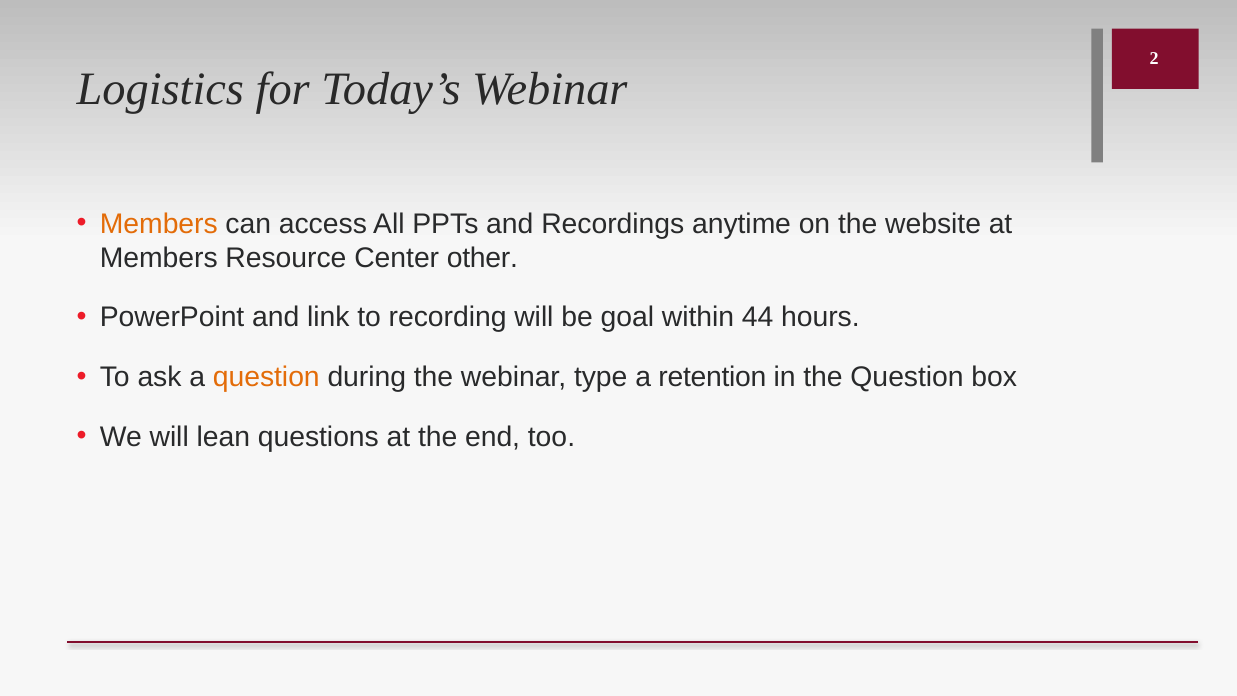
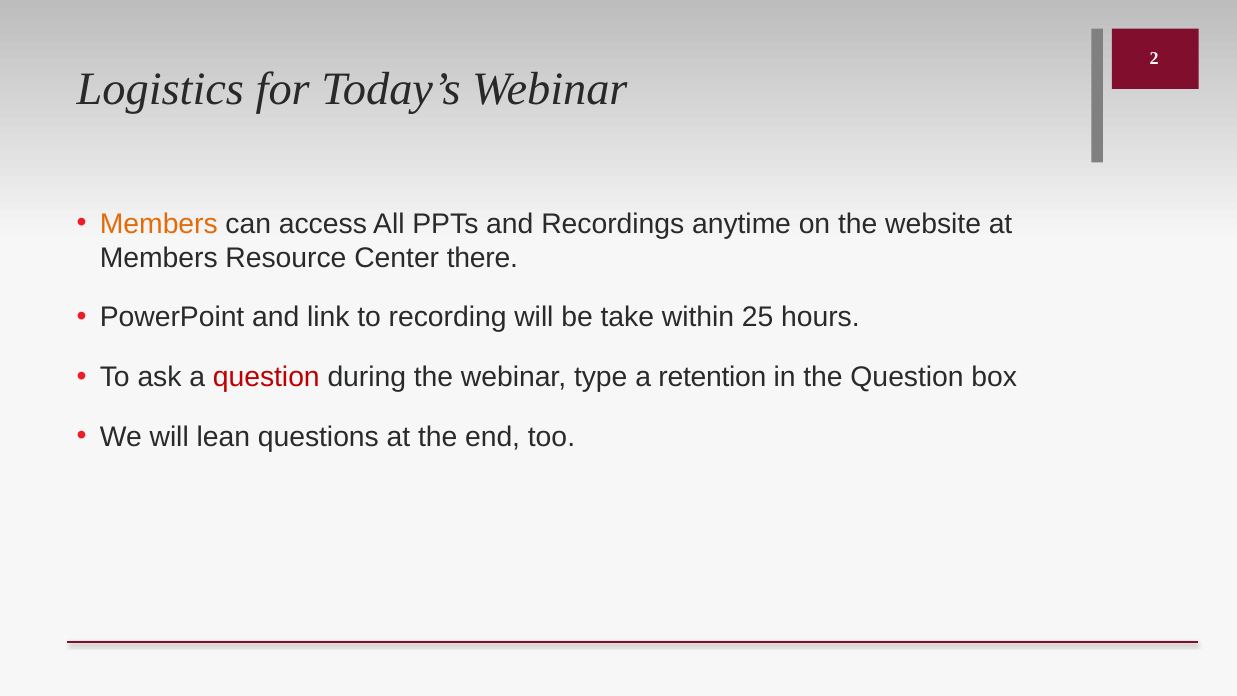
other: other -> there
goal: goal -> take
44: 44 -> 25
question at (266, 377) colour: orange -> red
